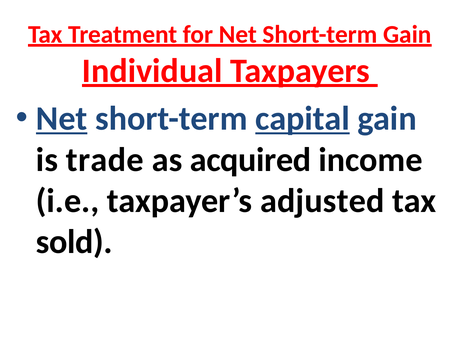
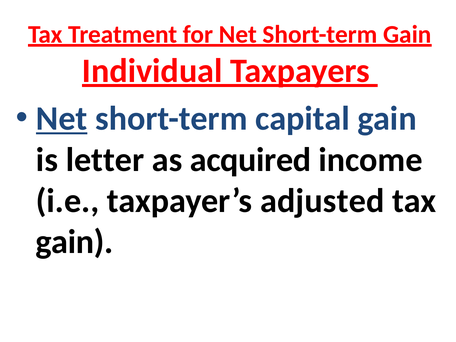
capital underline: present -> none
trade: trade -> letter
sold at (74, 242): sold -> gain
